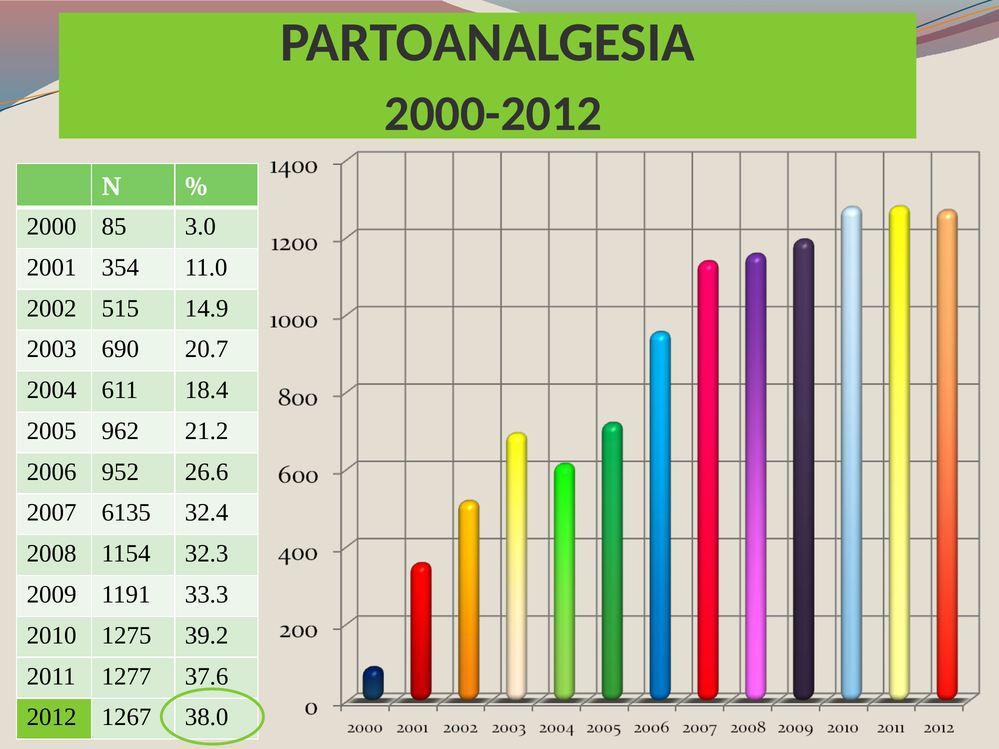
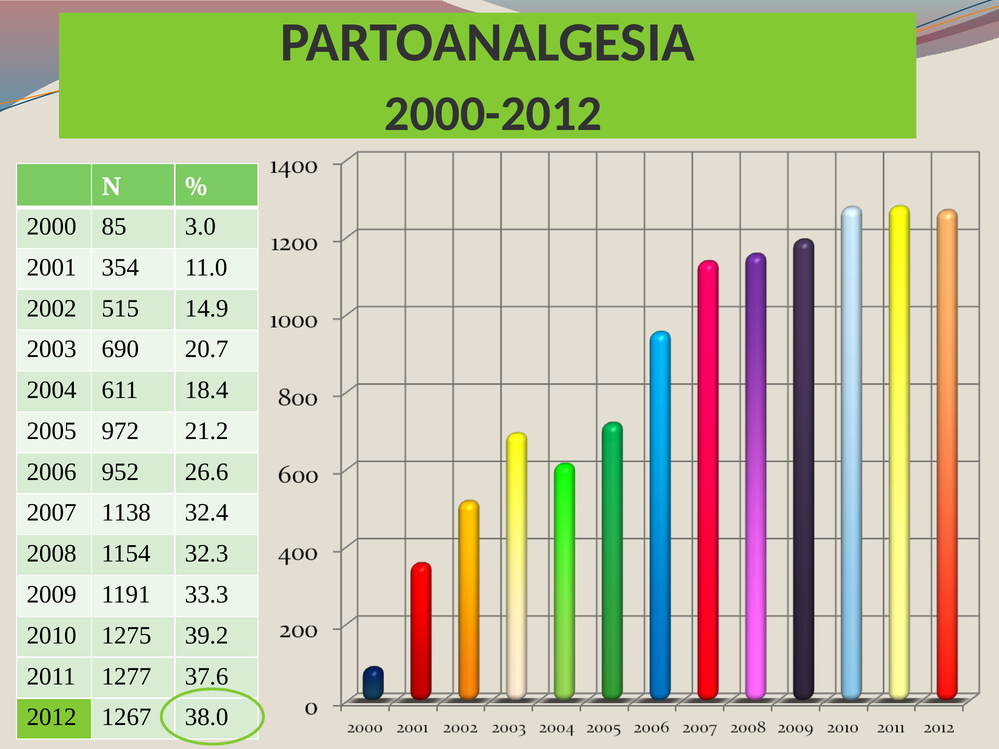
962: 962 -> 972
6135: 6135 -> 1138
